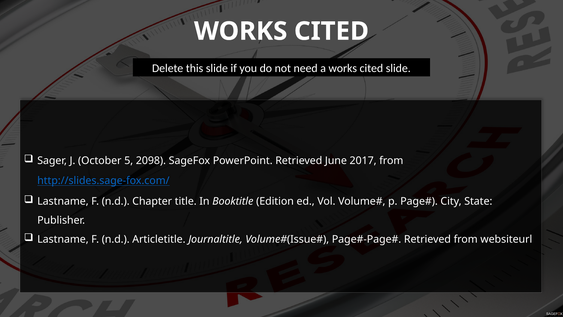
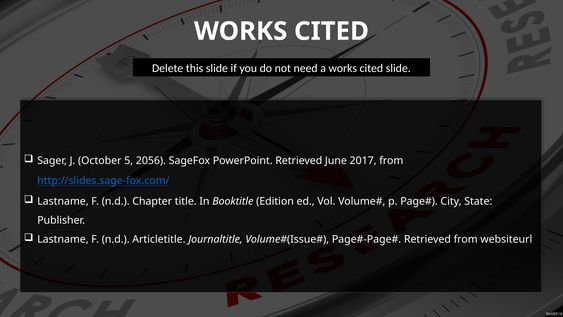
2098: 2098 -> 2056
